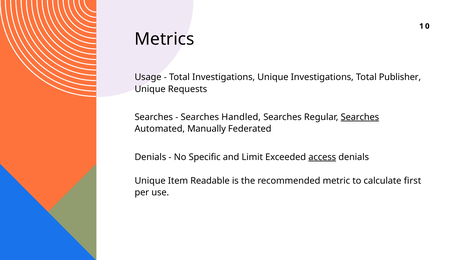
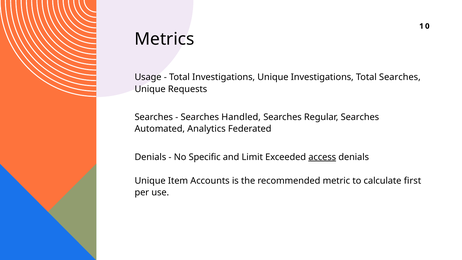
Total Publisher: Publisher -> Searches
Searches at (360, 117) underline: present -> none
Manually: Manually -> Analytics
Readable: Readable -> Accounts
